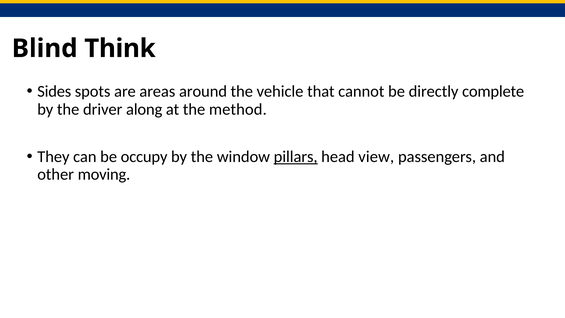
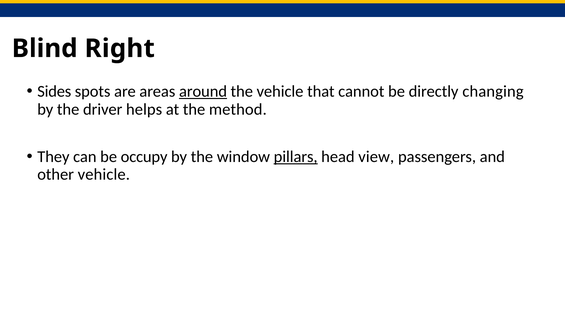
Think: Think -> Right
around underline: none -> present
complete: complete -> changing
along: along -> helps
other moving: moving -> vehicle
